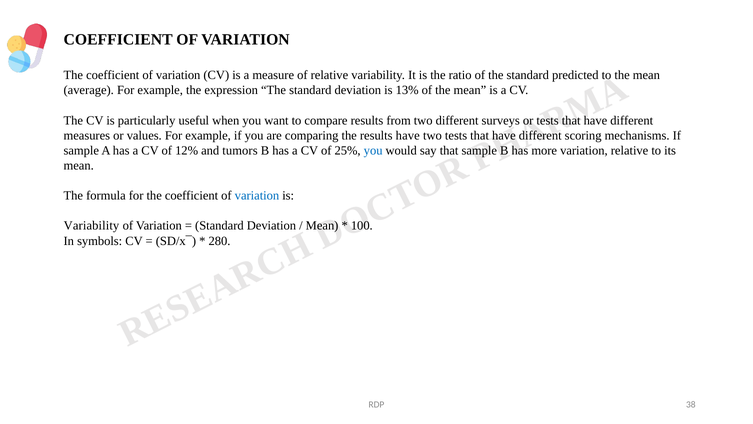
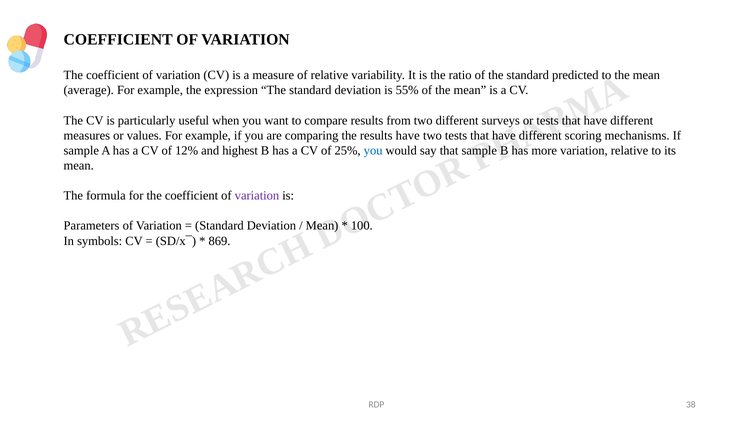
13%: 13% -> 55%
tumors: tumors -> highest
variation at (257, 196) colour: blue -> purple
Variability at (91, 226): Variability -> Parameters
280: 280 -> 869
